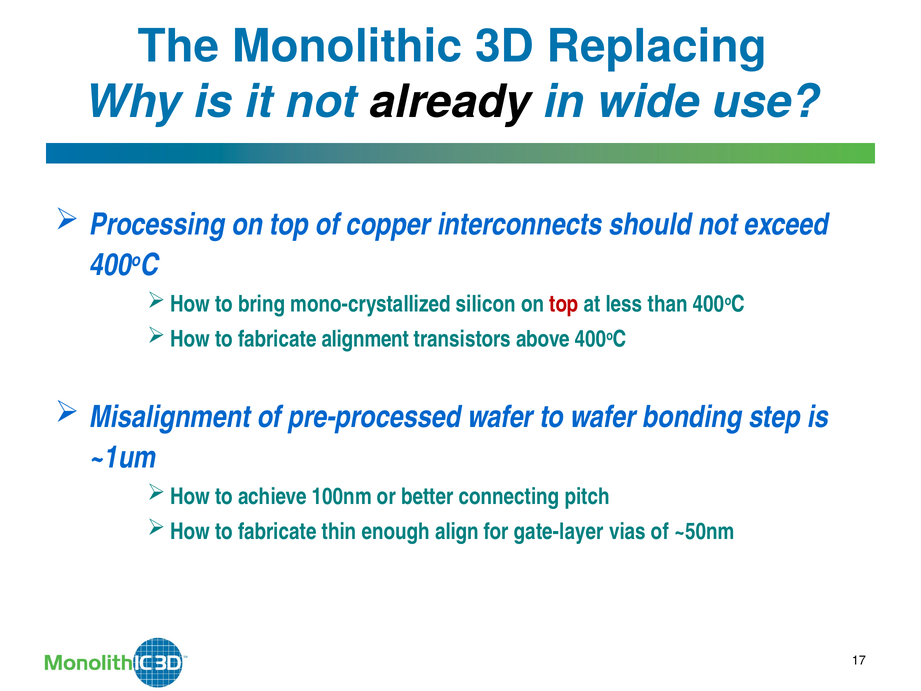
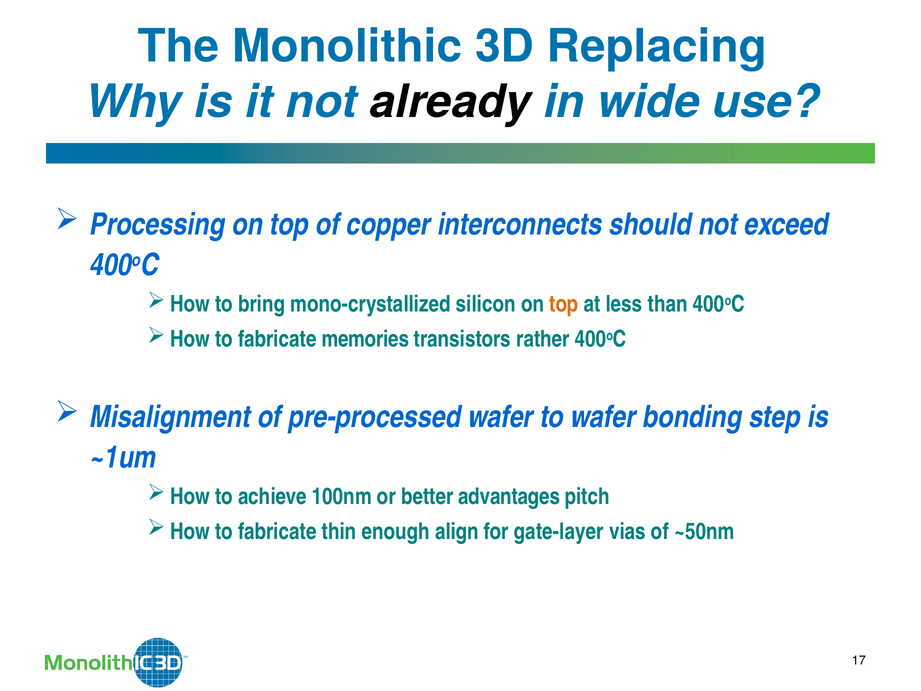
top at (564, 304) colour: red -> orange
alignment: alignment -> memories
above: above -> rather
connecting: connecting -> advantages
